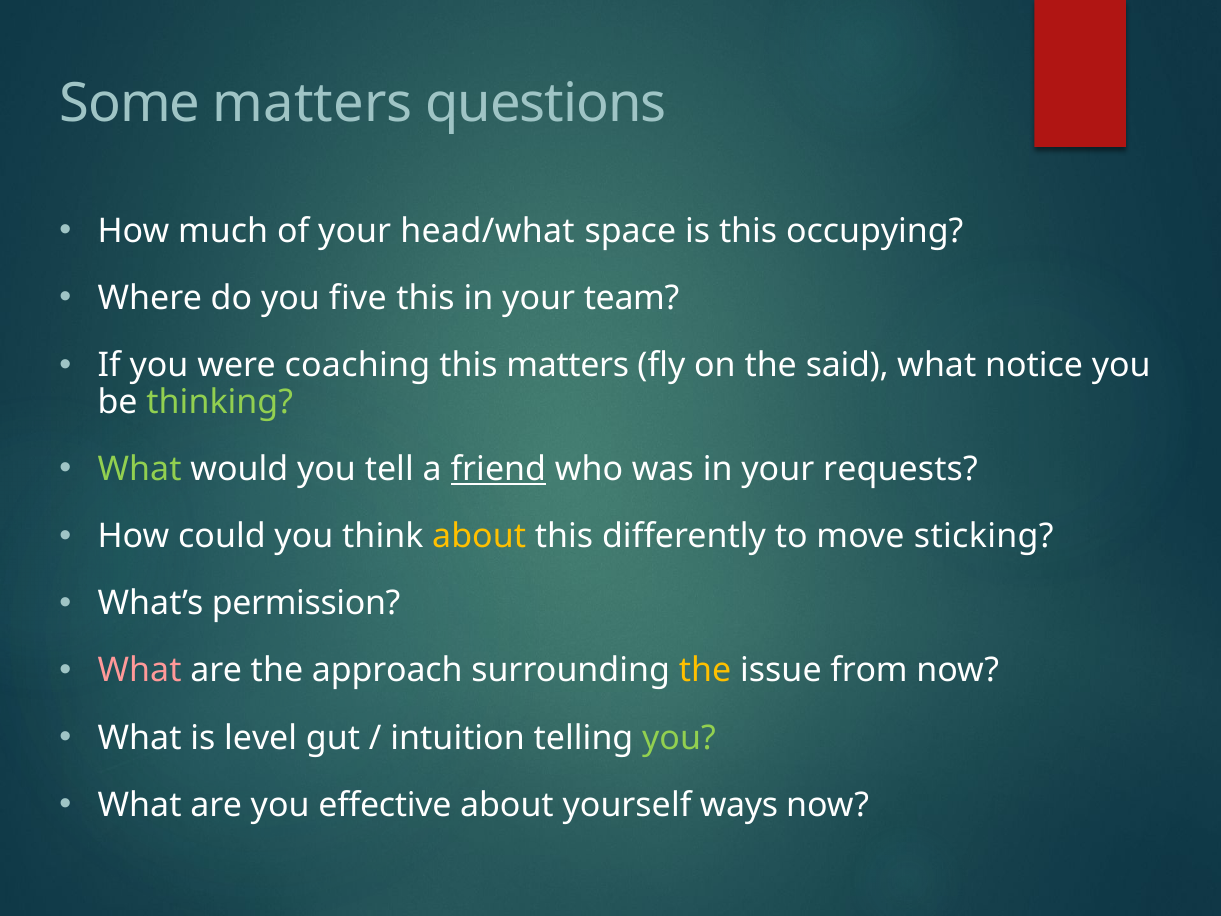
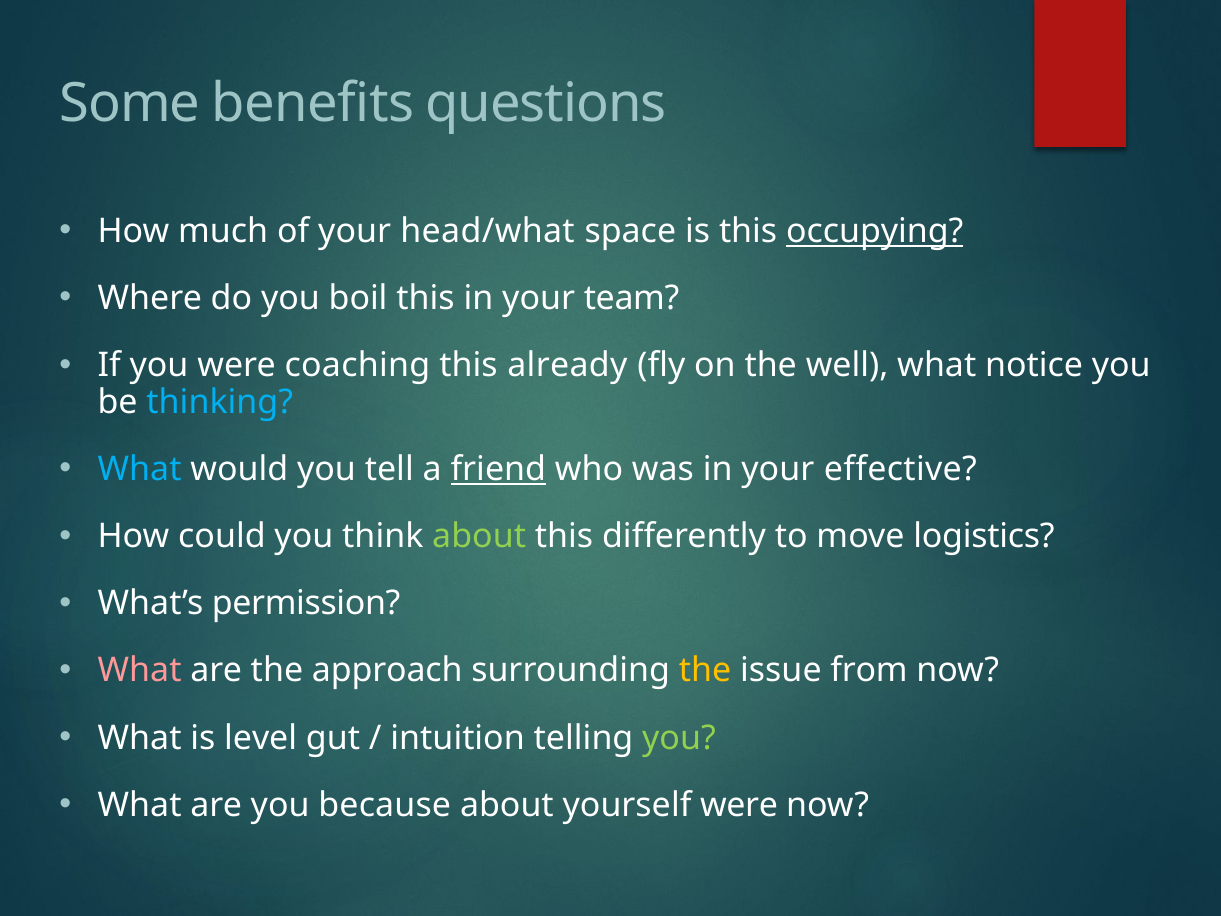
Some matters: matters -> benefits
occupying underline: none -> present
five: five -> boil
this matters: matters -> already
said: said -> well
thinking colour: light green -> light blue
What at (140, 469) colour: light green -> light blue
requests: requests -> effective
about at (479, 536) colour: yellow -> light green
sticking: sticking -> logistics
effective: effective -> because
yourself ways: ways -> were
